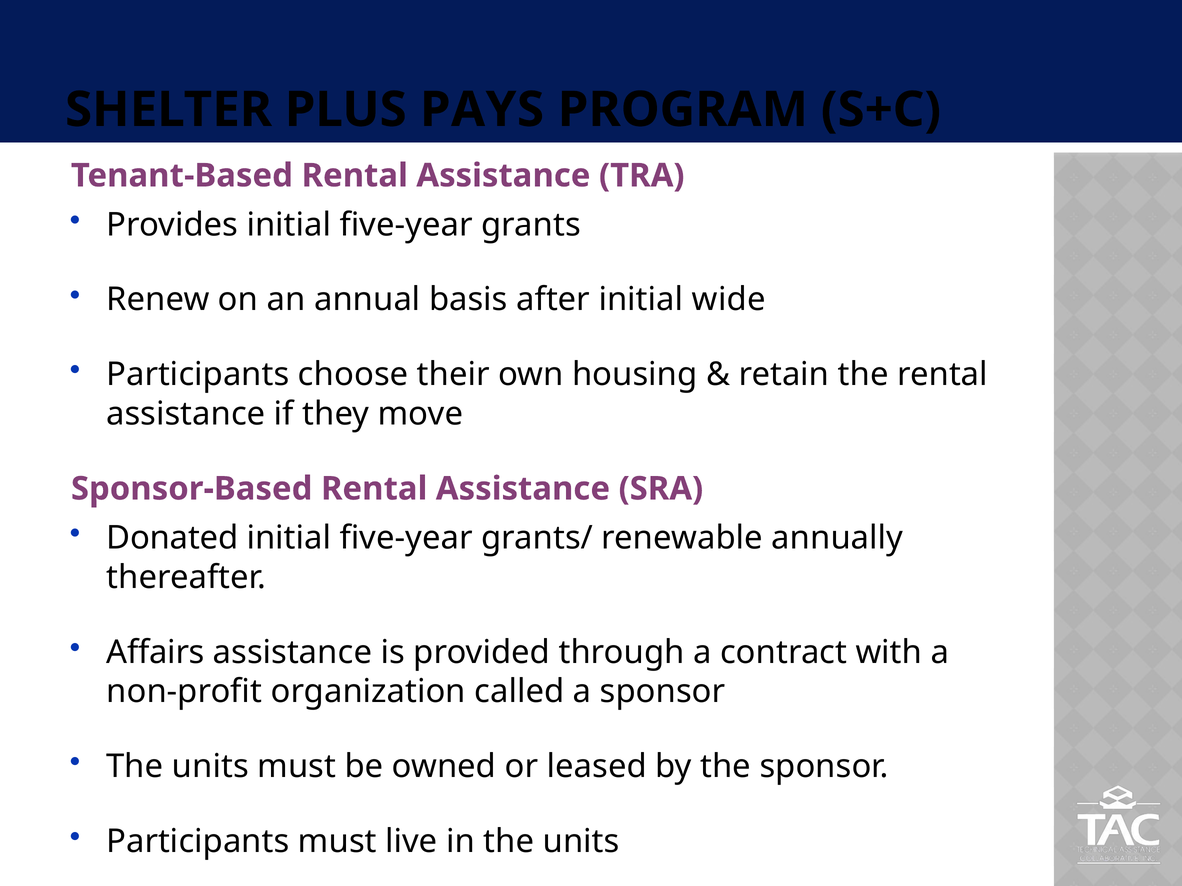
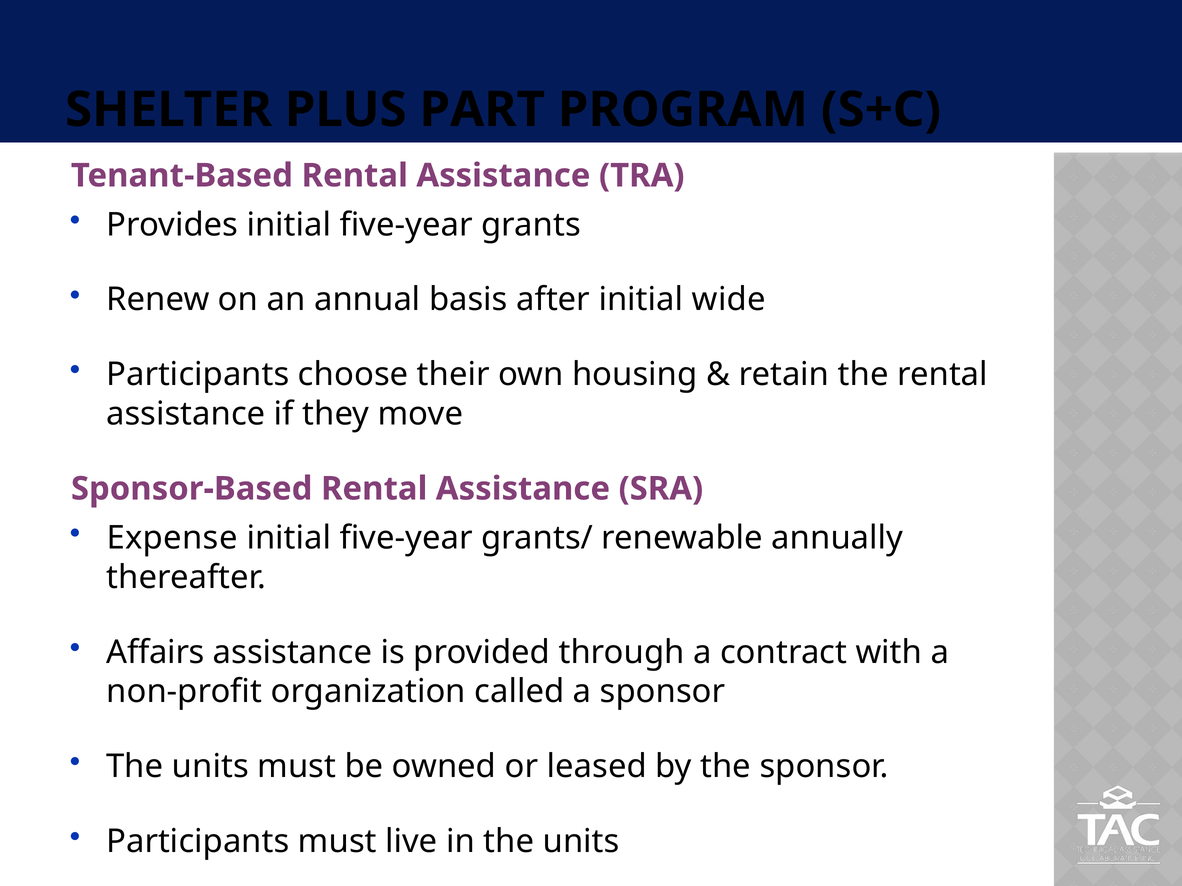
PAYS: PAYS -> PART
Donated: Donated -> Expense
